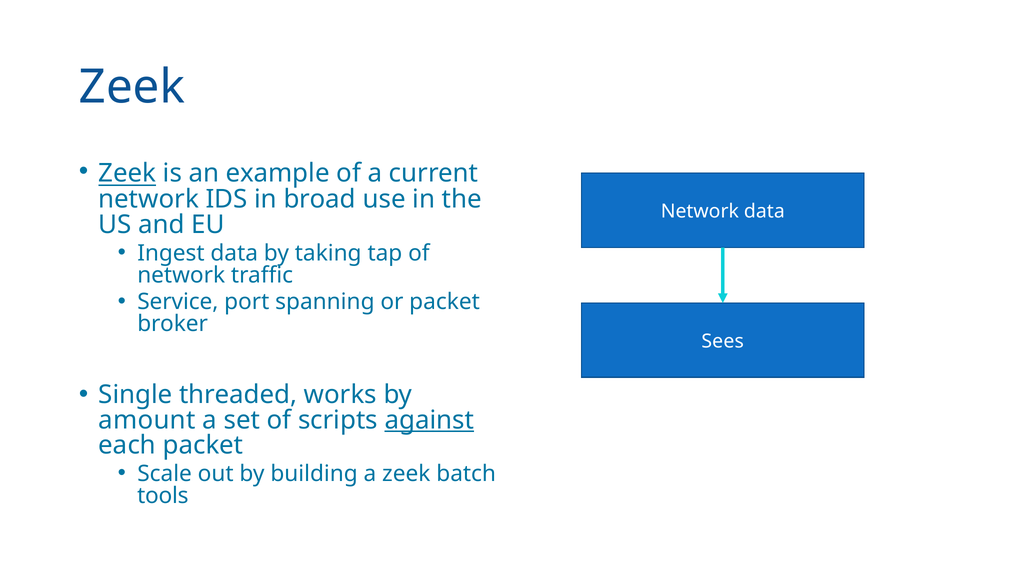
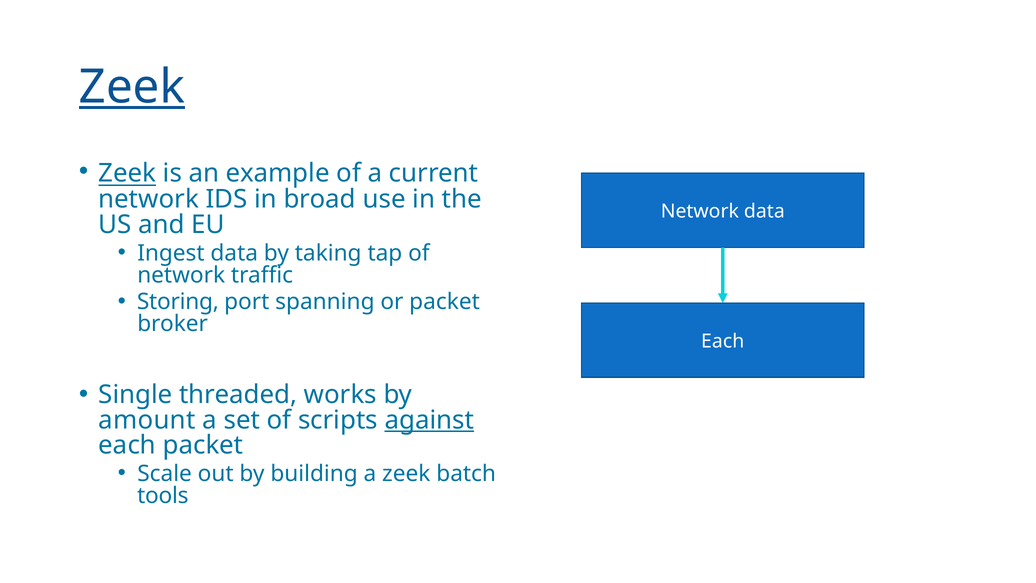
Zeek at (132, 87) underline: none -> present
Service: Service -> Storing
Sees at (723, 341): Sees -> Each
